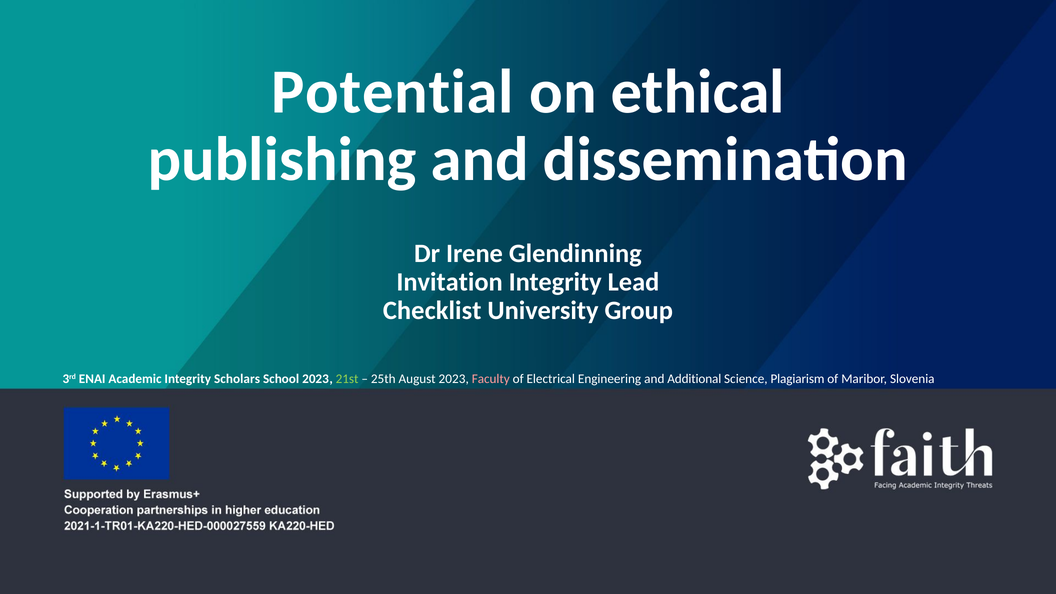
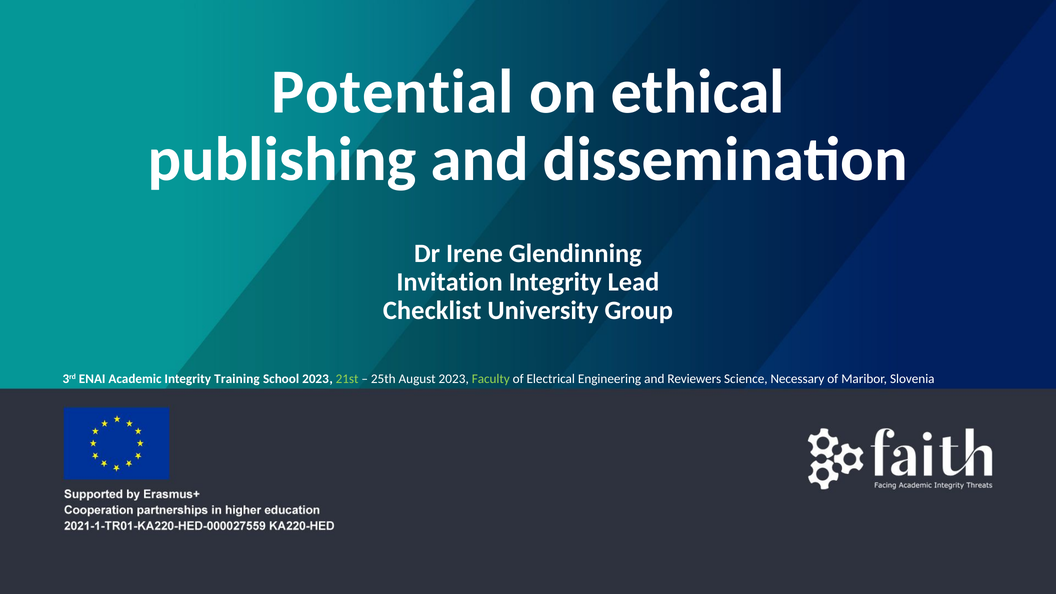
Scholars: Scholars -> Training
Faculty colour: pink -> light green
Additional: Additional -> Reviewers
Plagiarism: Plagiarism -> Necessary
